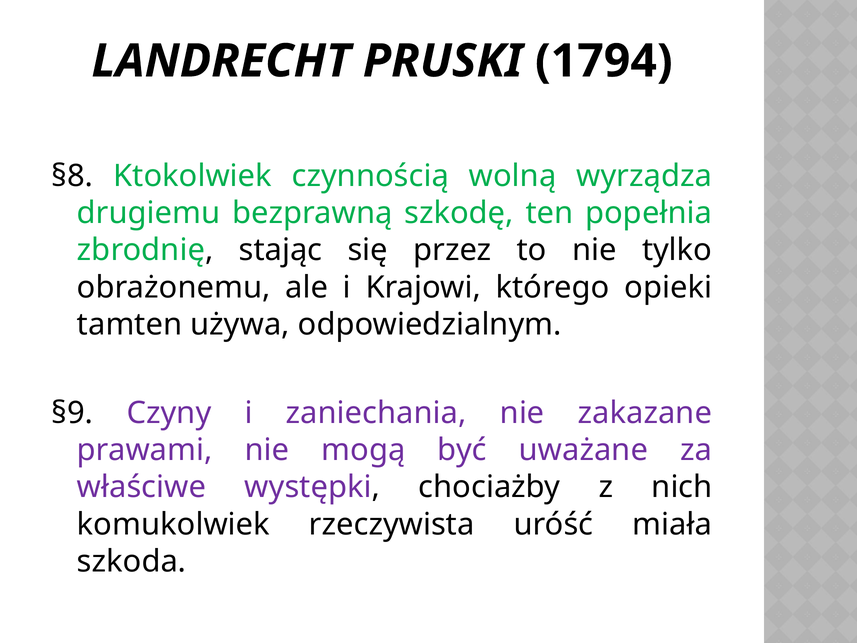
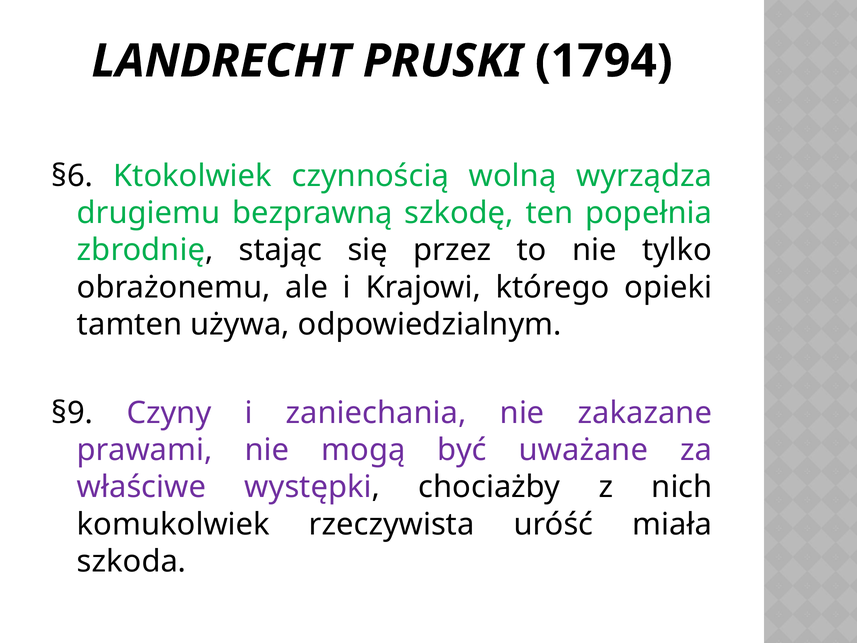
§8: §8 -> §6
